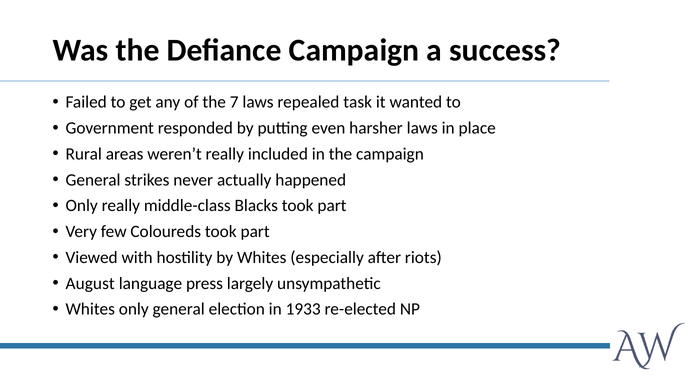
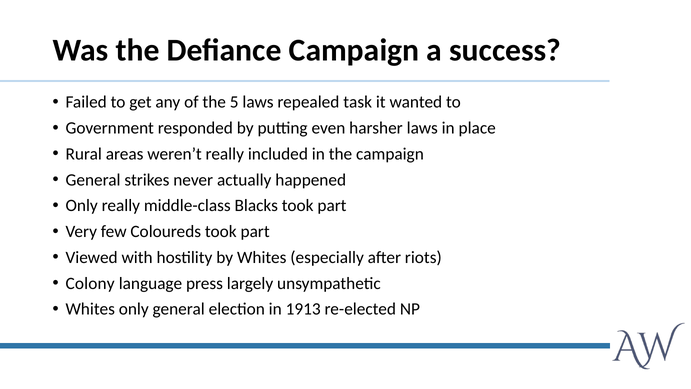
7: 7 -> 5
August: August -> Colony
1933: 1933 -> 1913
